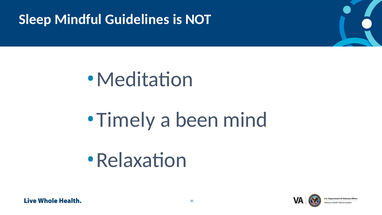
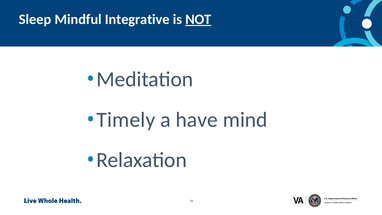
Guidelines: Guidelines -> Integrative
NOT underline: none -> present
been: been -> have
